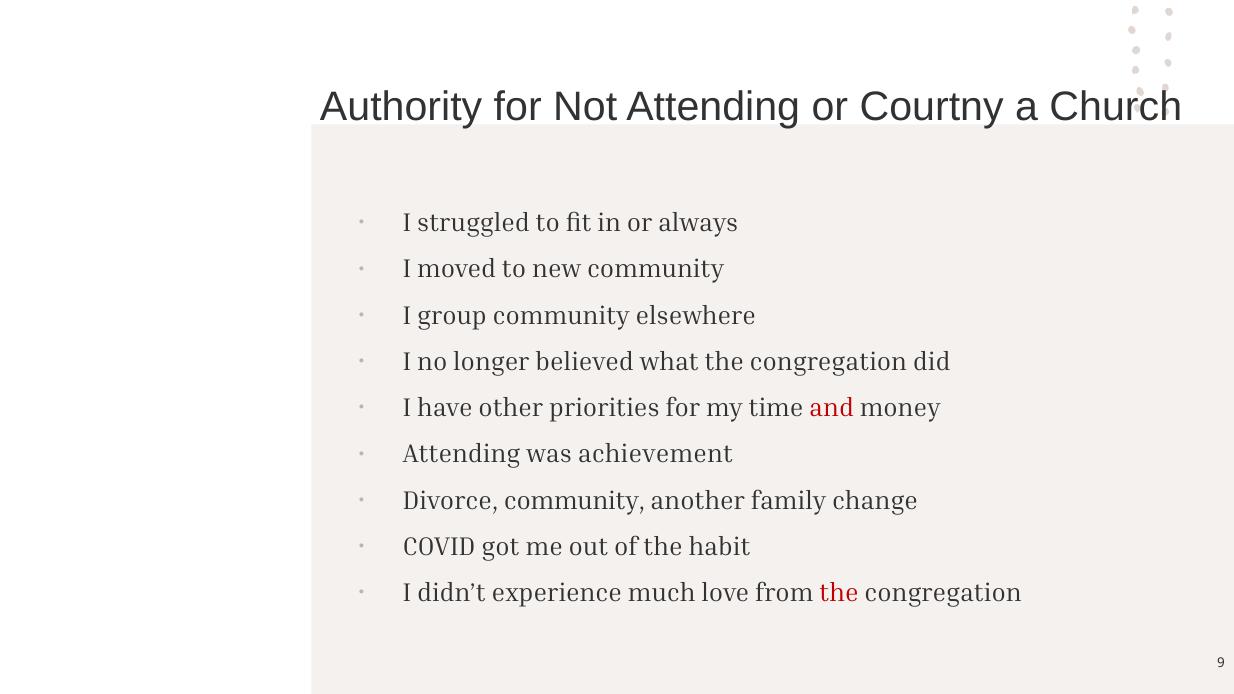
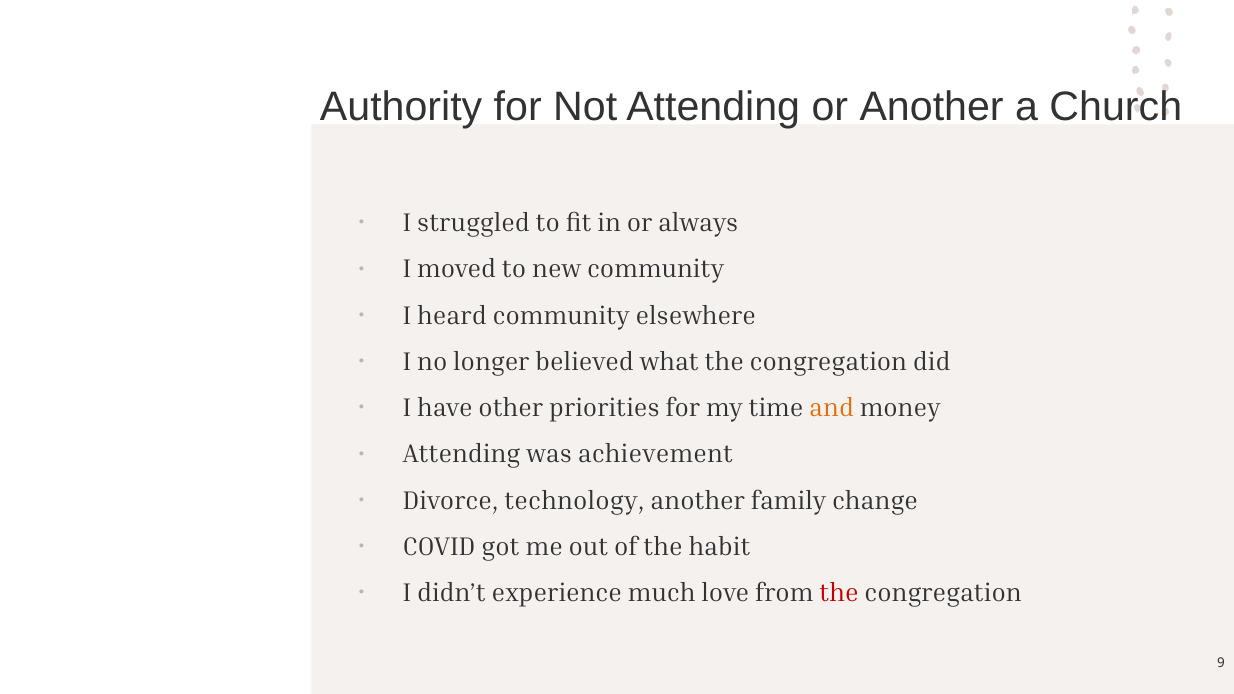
or Courtny: Courtny -> Another
group: group -> heard
and colour: red -> orange
Divorce community: community -> technology
